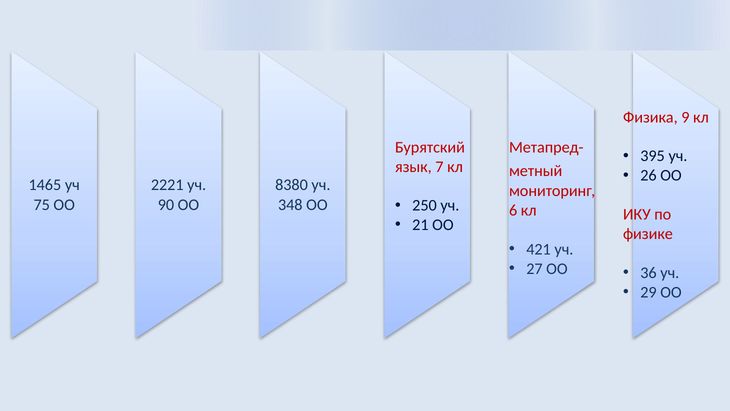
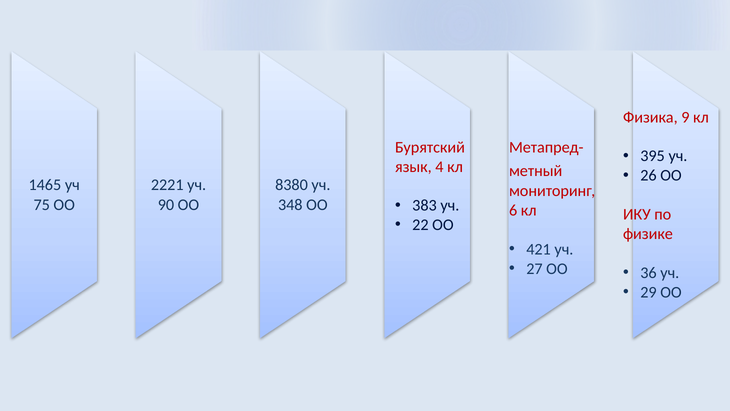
7: 7 -> 4
250: 250 -> 383
21: 21 -> 22
